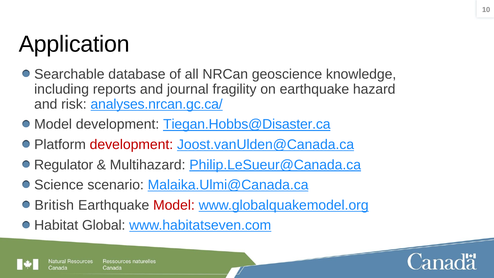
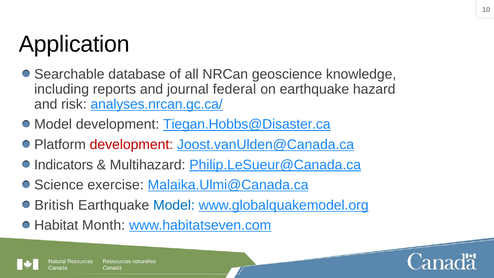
fragility: fragility -> federal
Regulator: Regulator -> Indicators
scenario: scenario -> exercise
Model at (174, 205) colour: red -> blue
Global: Global -> Month
